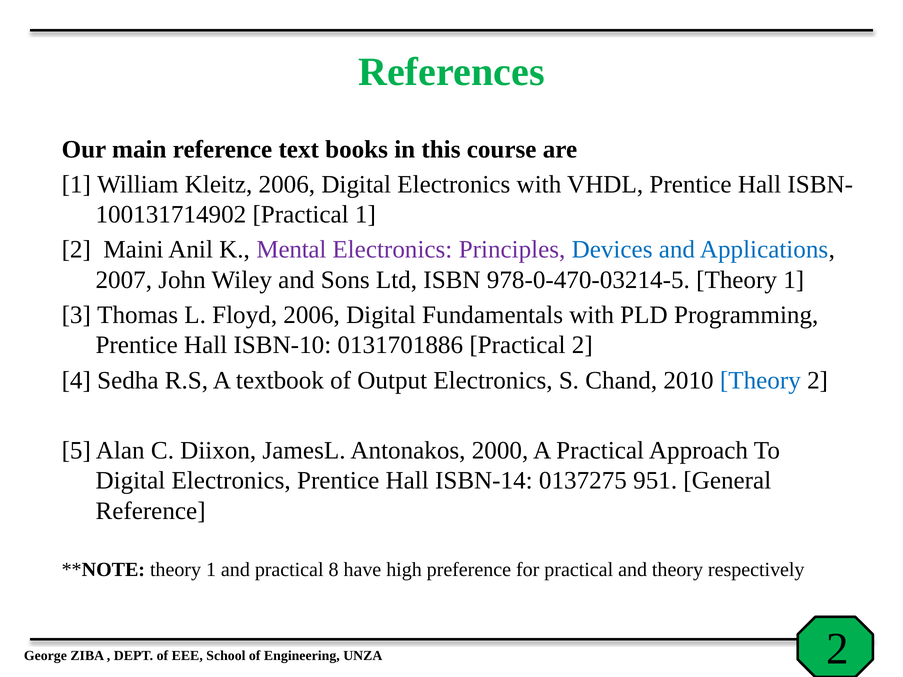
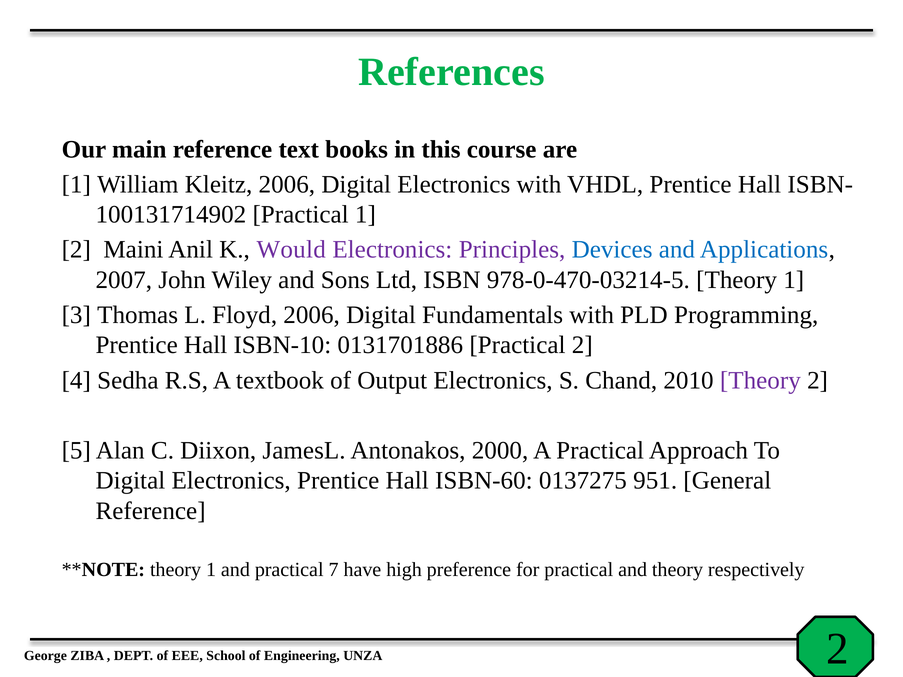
Mental: Mental -> Would
Theory at (760, 380) colour: blue -> purple
ISBN-14: ISBN-14 -> ISBN-60
8: 8 -> 7
